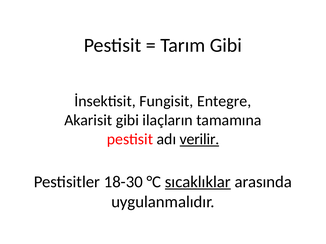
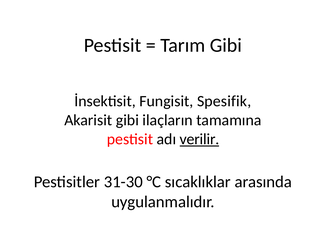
Entegre: Entegre -> Spesifik
18-30: 18-30 -> 31-30
sıcaklıklar underline: present -> none
